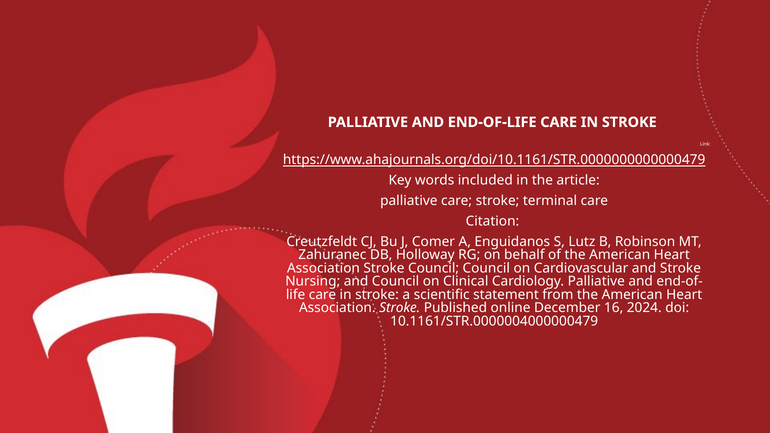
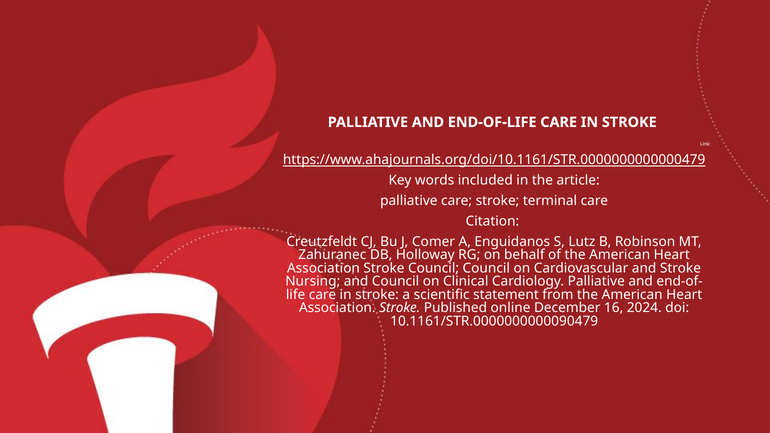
10.1161/STR.0000004000000479: 10.1161/STR.0000004000000479 -> 10.1161/STR.0000000000090479
